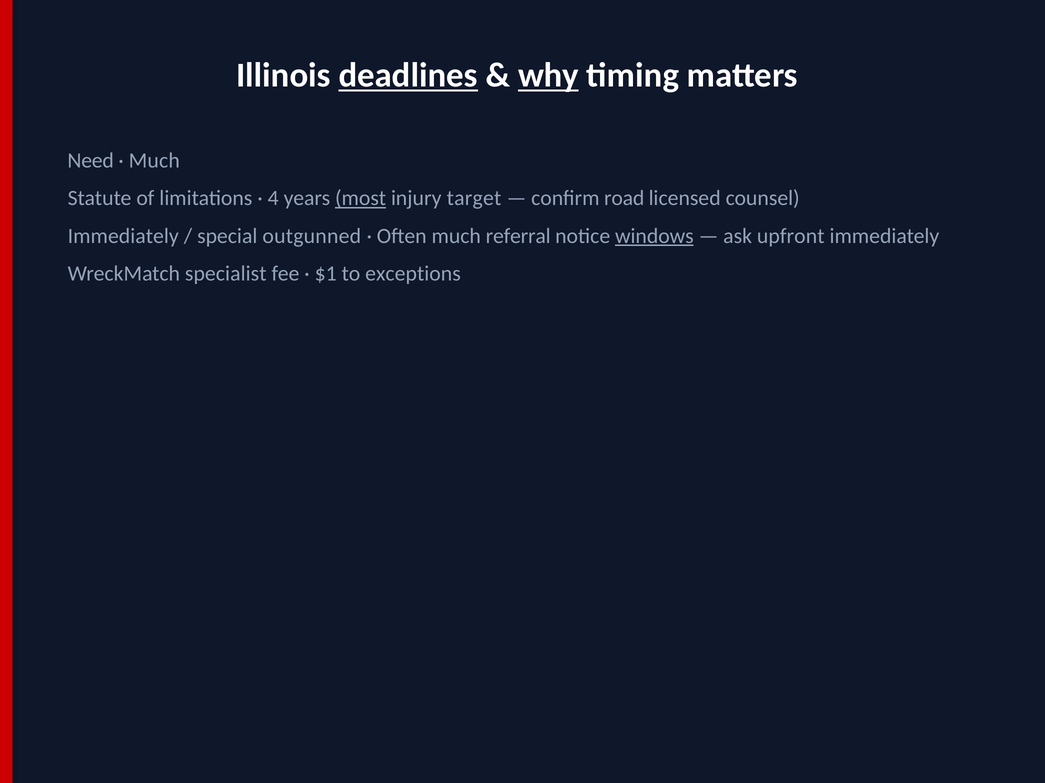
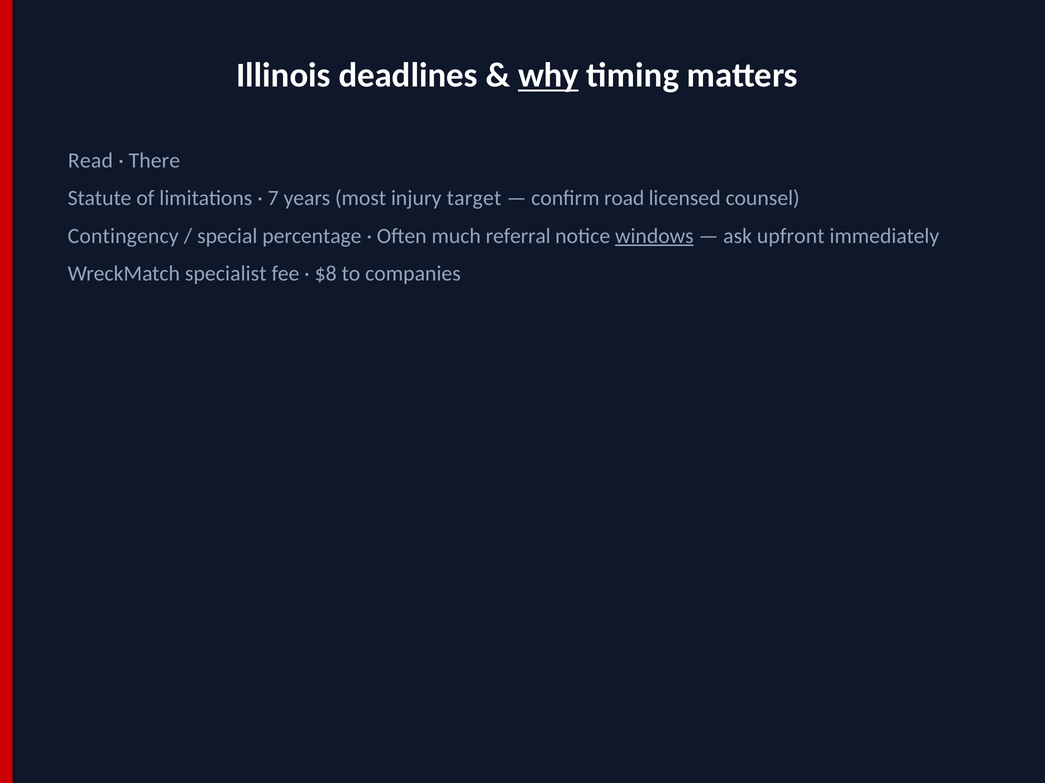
deadlines underline: present -> none
Need: Need -> Read
Much at (154, 161): Much -> There
4: 4 -> 7
most underline: present -> none
Immediately at (123, 236): Immediately -> Contingency
outgunned: outgunned -> percentage
$1: $1 -> $8
exceptions: exceptions -> companies
